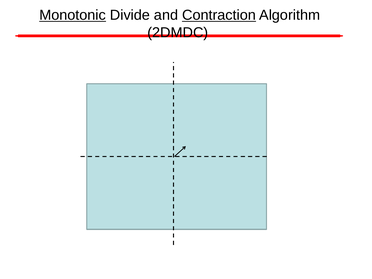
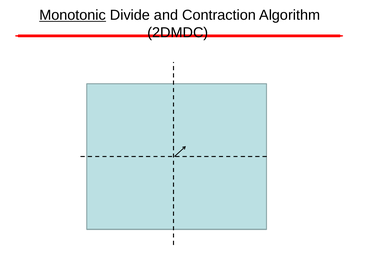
Contraction underline: present -> none
